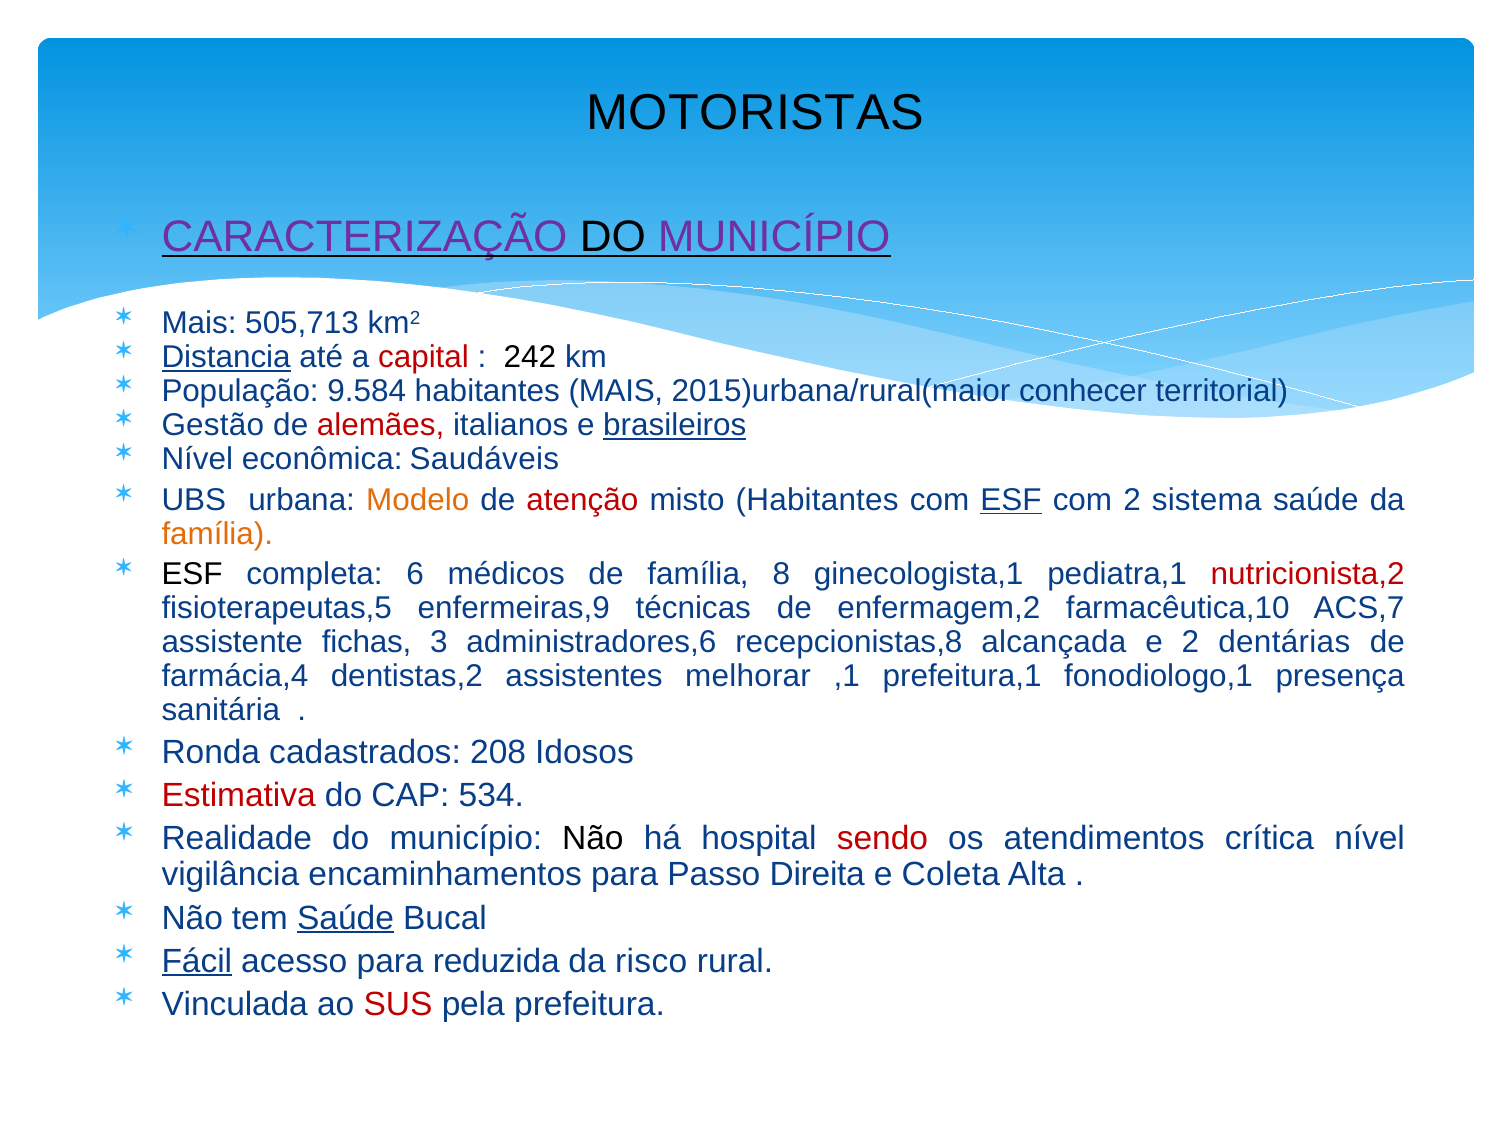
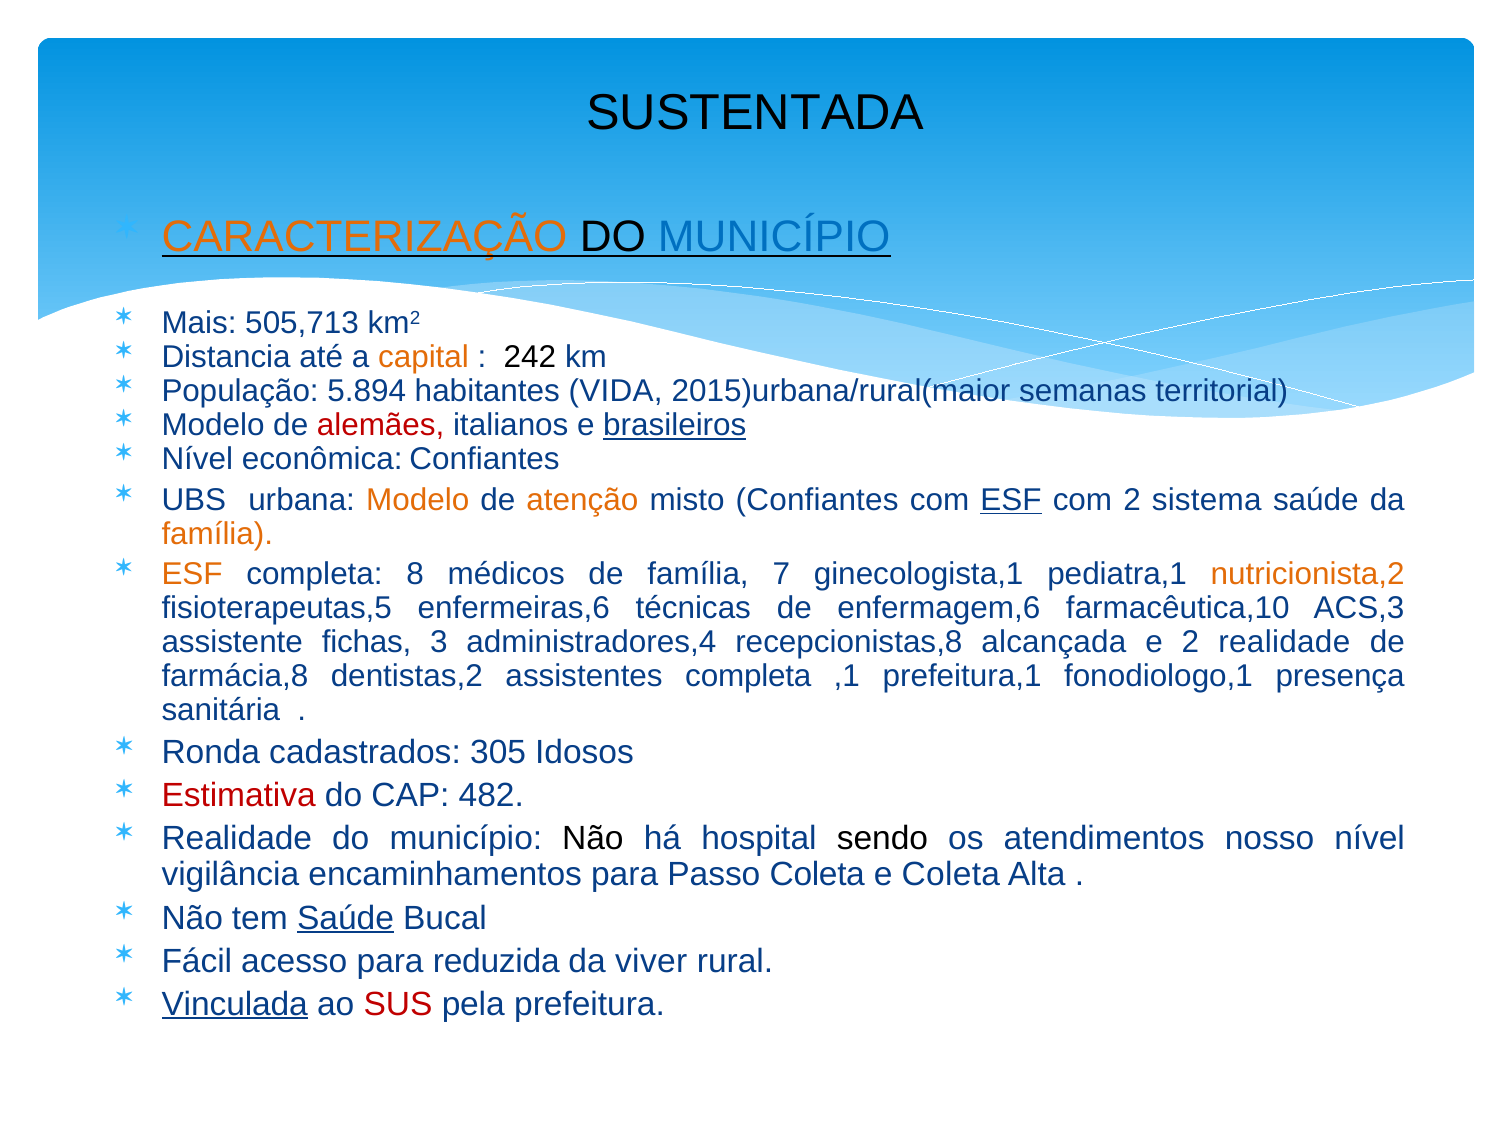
MOTORISTAS: MOTORISTAS -> SUSTENTADA
CARACTERIZAÇÃO colour: purple -> orange
MUNICÍPIO at (774, 237) colour: purple -> blue
Distancia underline: present -> none
capital colour: red -> orange
9.584: 9.584 -> 5.894
habitantes MAIS: MAIS -> VIDA
conhecer: conhecer -> semanas
Gestão at (213, 426): Gestão -> Modelo
econômica Saudáveis: Saudáveis -> Confiantes
atenção colour: red -> orange
misto Habitantes: Habitantes -> Confiantes
ESF at (192, 575) colour: black -> orange
6: 6 -> 8
8: 8 -> 7
nutricionista,2 colour: red -> orange
enfermeiras,9: enfermeiras,9 -> enfermeiras,6
enfermagem,2: enfermagem,2 -> enfermagem,6
ACS,7: ACS,7 -> ACS,3
administradores,6: administradores,6 -> administradores,4
2 dentárias: dentárias -> realidade
farmácia,4: farmácia,4 -> farmácia,8
assistentes melhorar: melhorar -> completa
208: 208 -> 305
534: 534 -> 482
sendo colour: red -> black
crítica: crítica -> nosso
Passo Direita: Direita -> Coleta
Fácil underline: present -> none
risco: risco -> viver
Vinculada underline: none -> present
